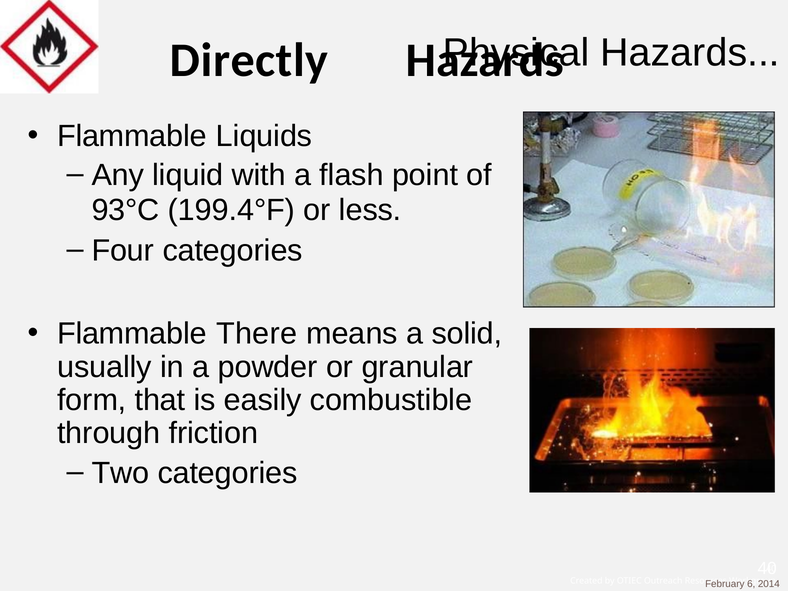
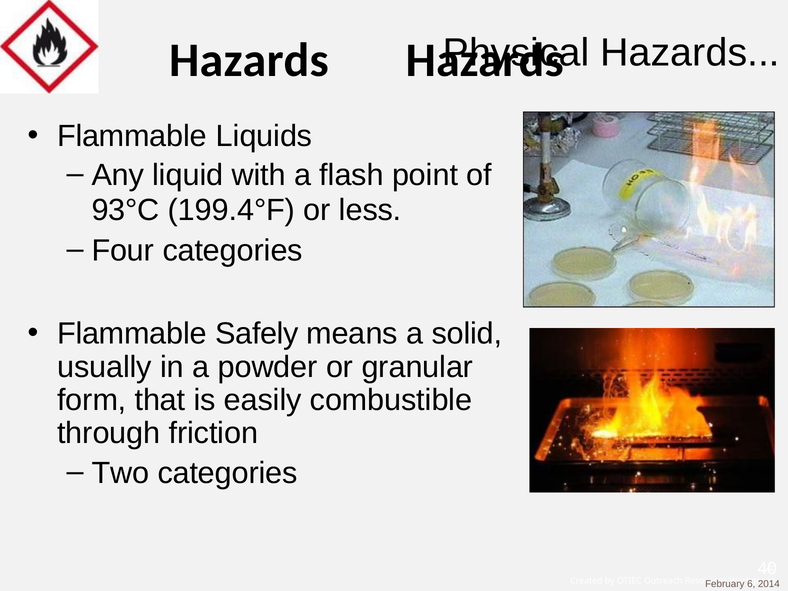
Directly at (249, 61): Directly -> Hazards
There: There -> Safely
